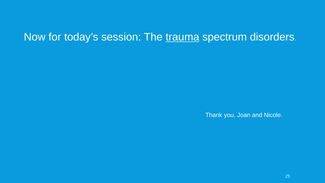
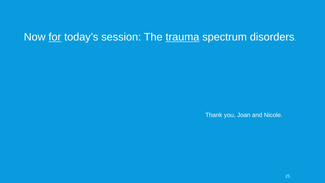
for underline: none -> present
